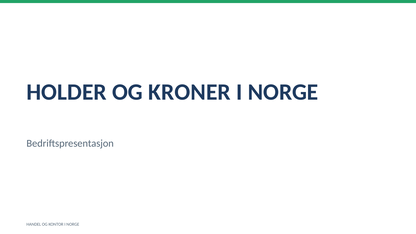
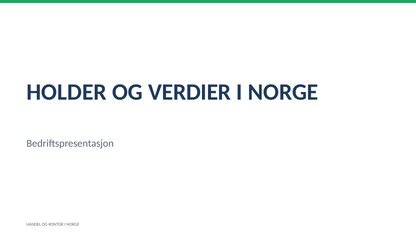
KRONER: KRONER -> VERDIER
